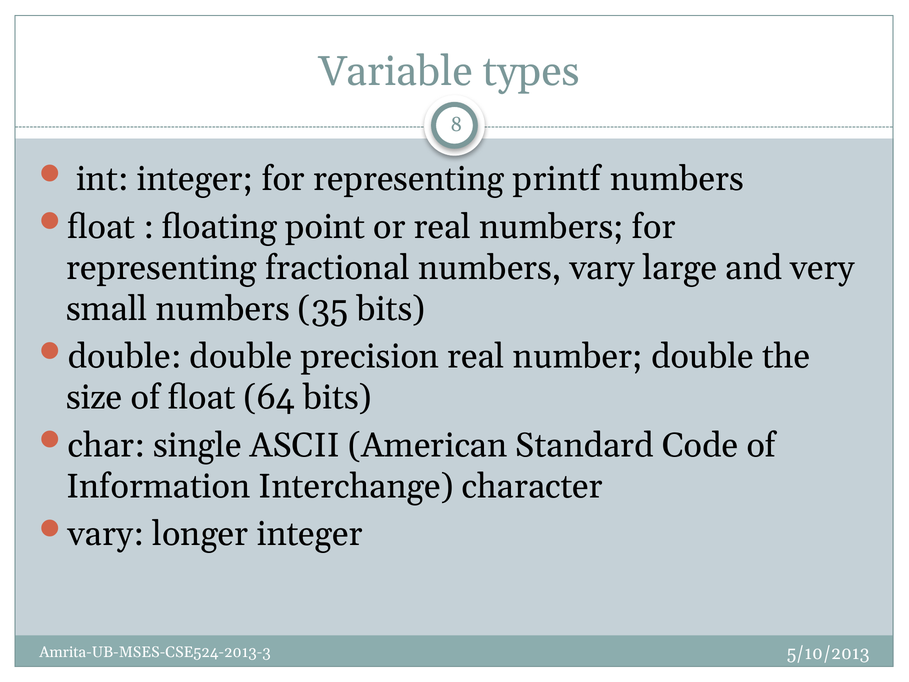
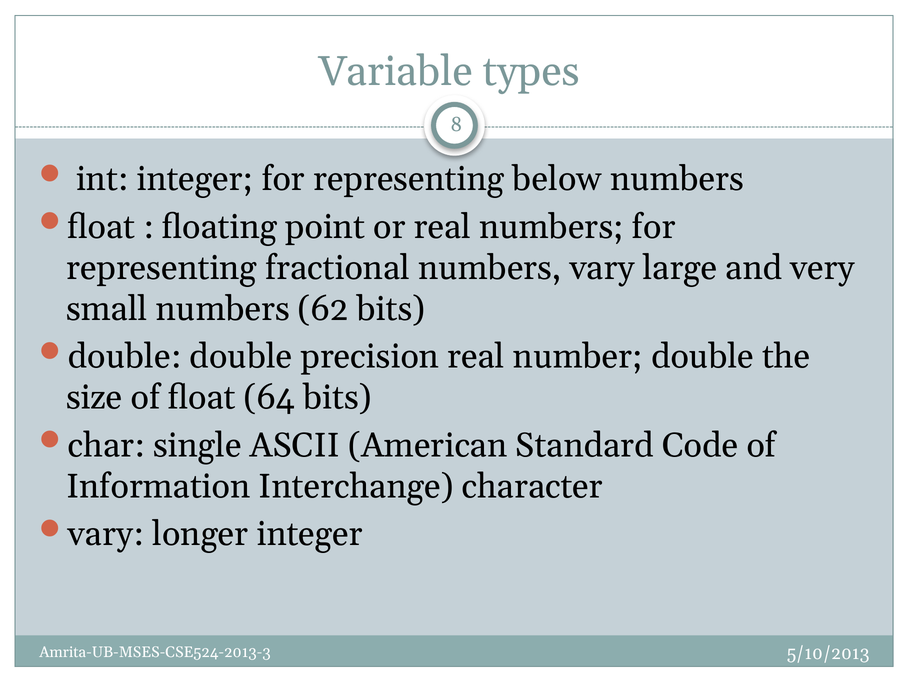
printf: printf -> below
35: 35 -> 62
